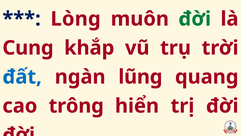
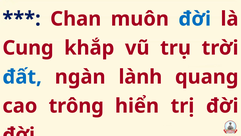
Lòng: Lòng -> Chan
đời at (195, 19) colour: green -> blue
lũng: lũng -> lành
